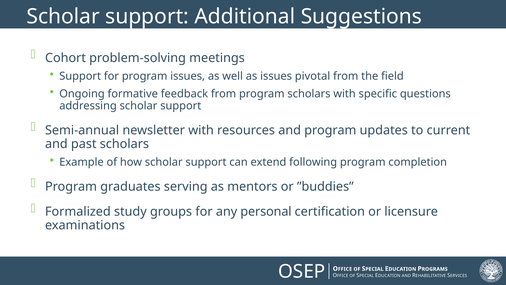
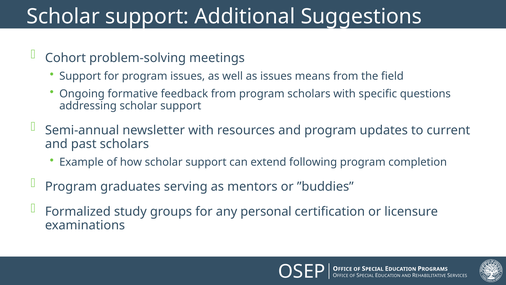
pivotal: pivotal -> means
